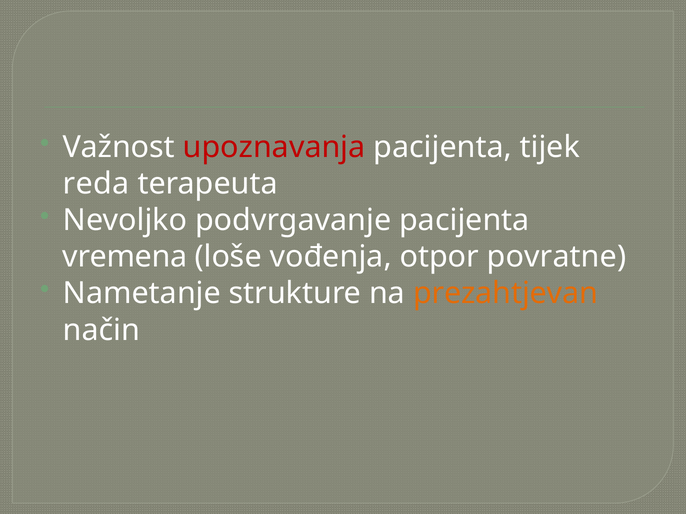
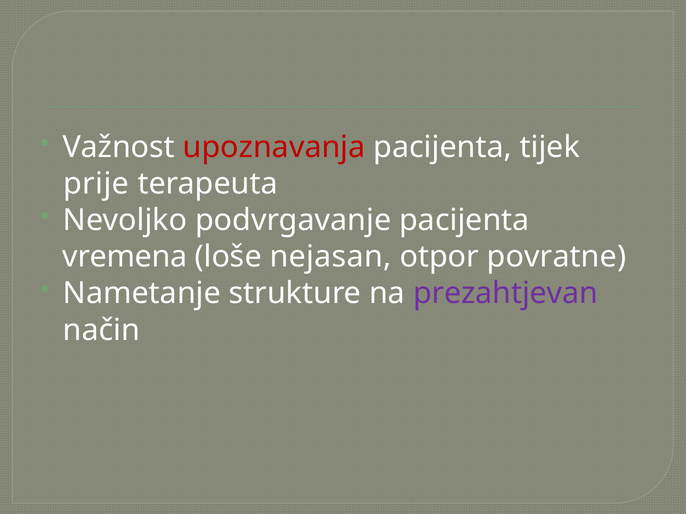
reda: reda -> prije
vođenja: vođenja -> nejasan
prezahtjevan colour: orange -> purple
